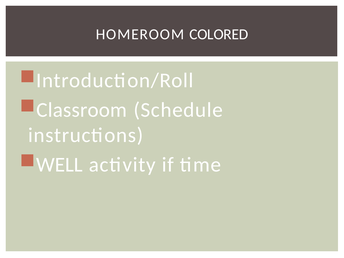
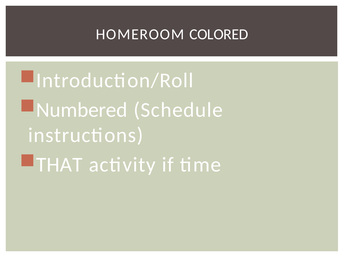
Classroom: Classroom -> Numbered
WELL: WELL -> THAT
